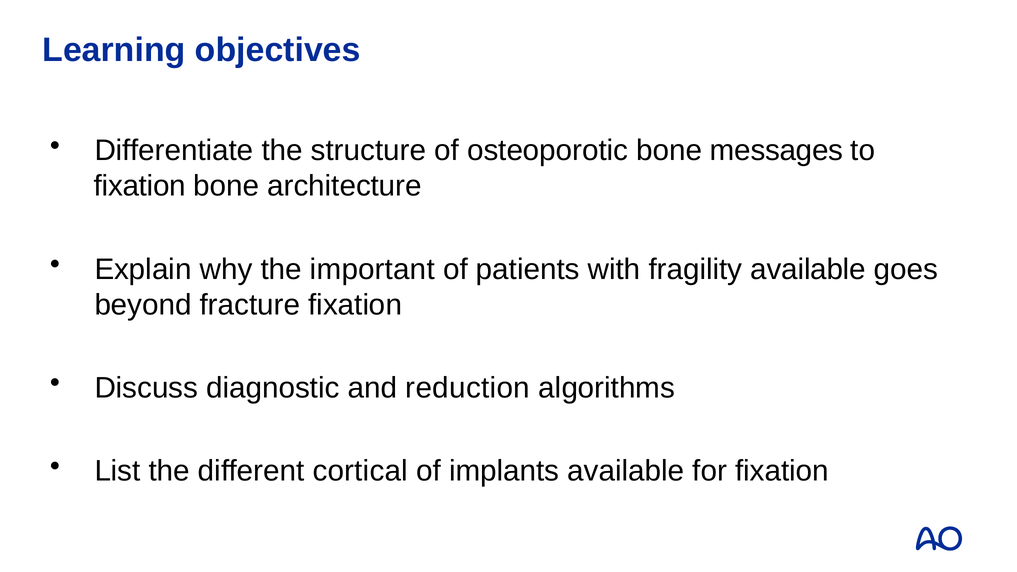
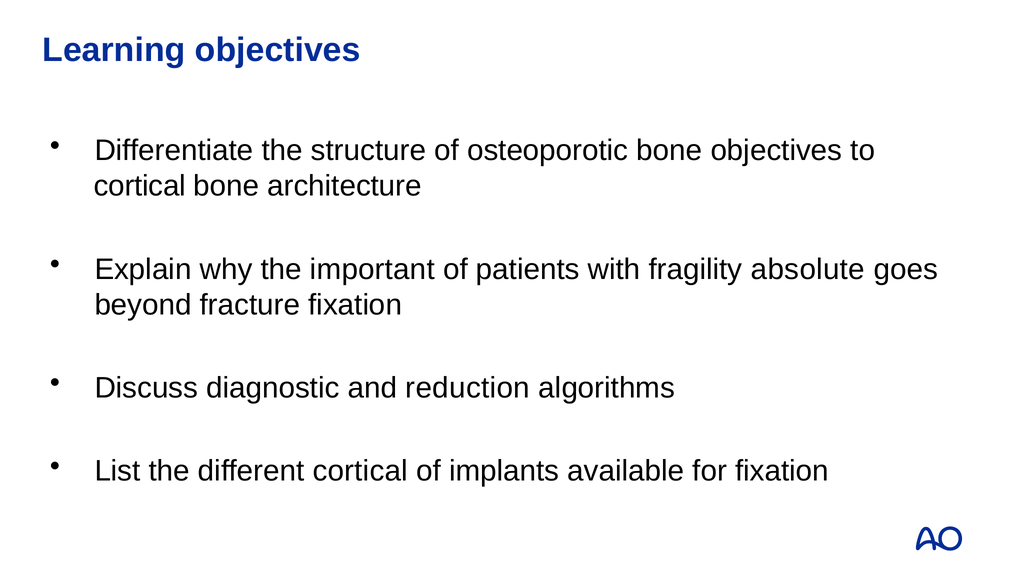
bone messages: messages -> objectives
fixation at (140, 186): fixation -> cortical
fragility available: available -> absolute
